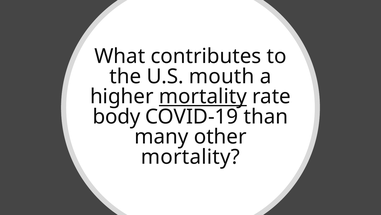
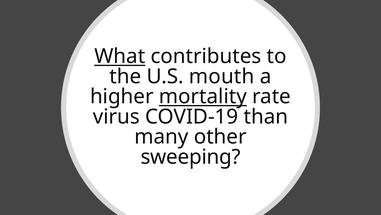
What underline: none -> present
body: body -> virus
mortality at (190, 156): mortality -> sweeping
